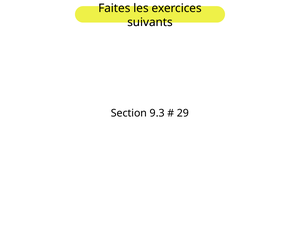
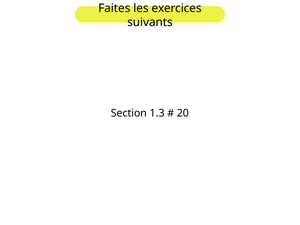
9.3: 9.3 -> 1.3
29: 29 -> 20
